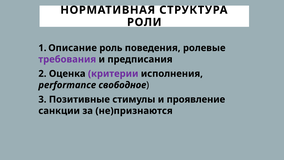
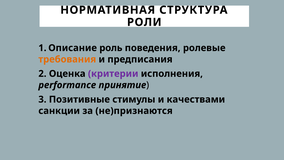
требования colour: purple -> orange
свободное: свободное -> принятие
проявление: проявление -> качествами
